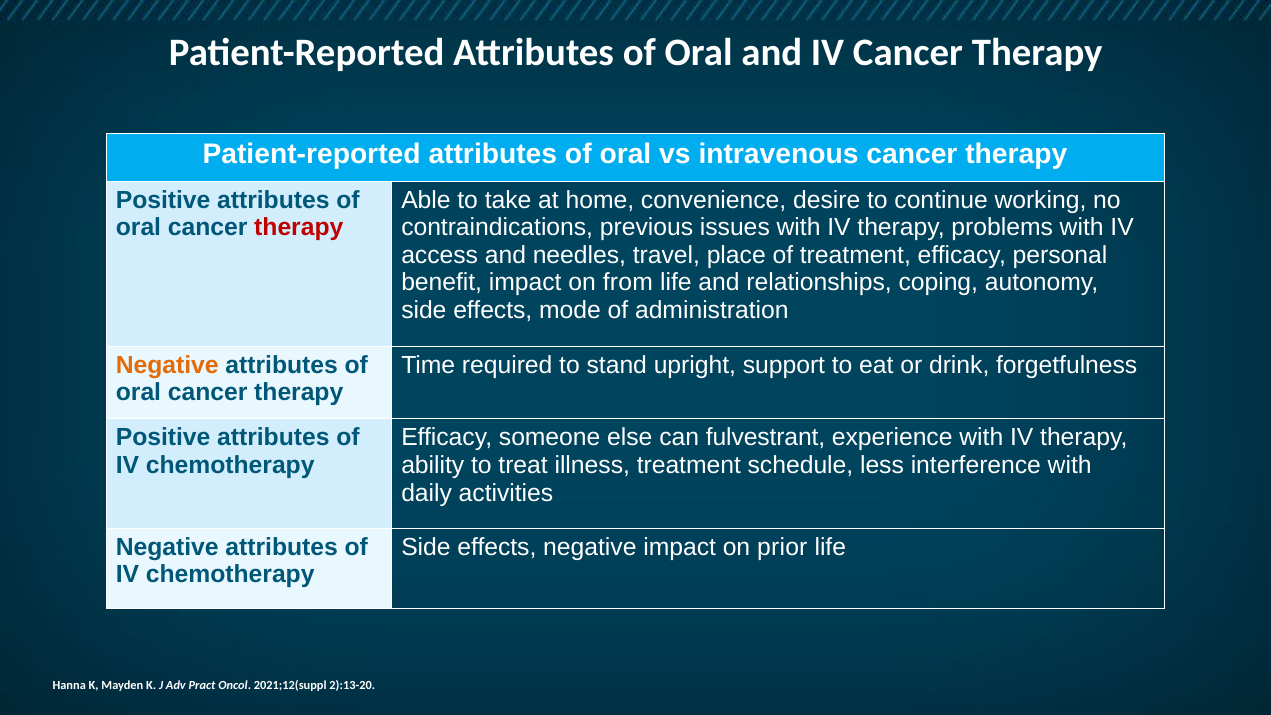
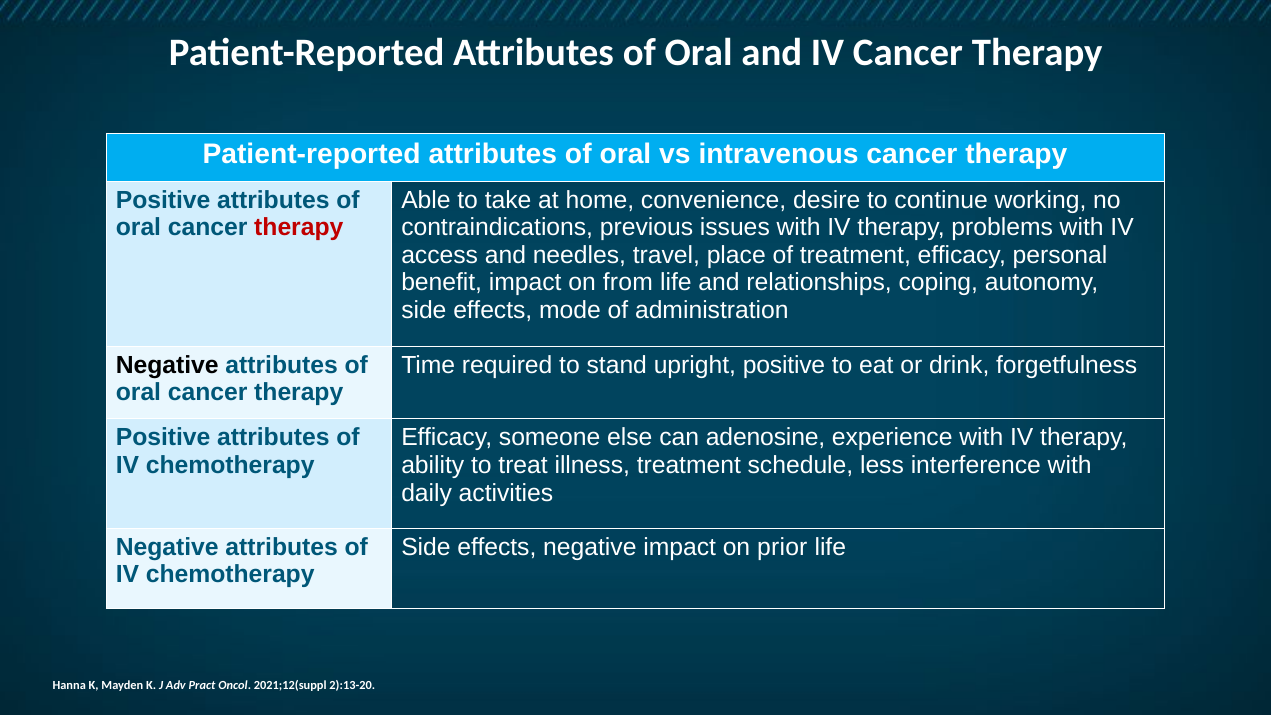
Negative at (167, 365) colour: orange -> black
upright support: support -> positive
fulvestrant: fulvestrant -> adenosine
